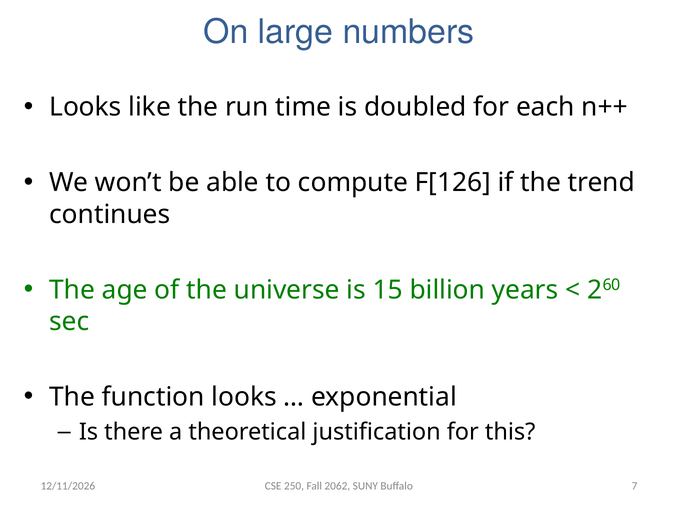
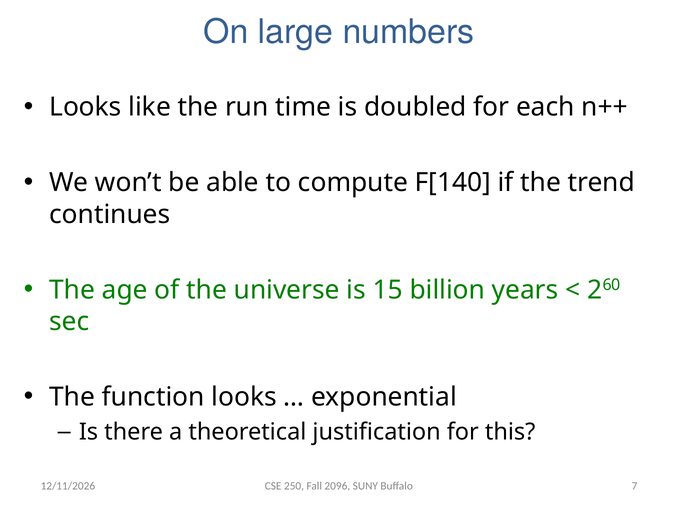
F[126: F[126 -> F[140
2062: 2062 -> 2096
